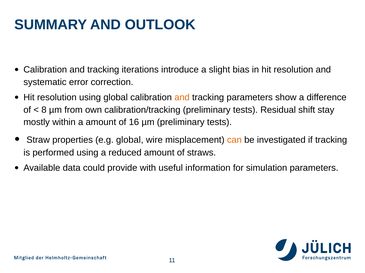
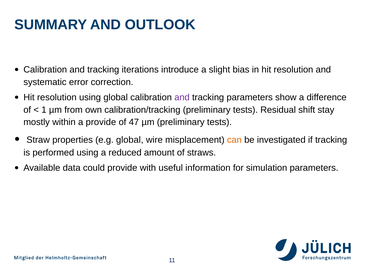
and at (182, 98) colour: orange -> purple
8: 8 -> 1
a amount: amount -> provide
16: 16 -> 47
